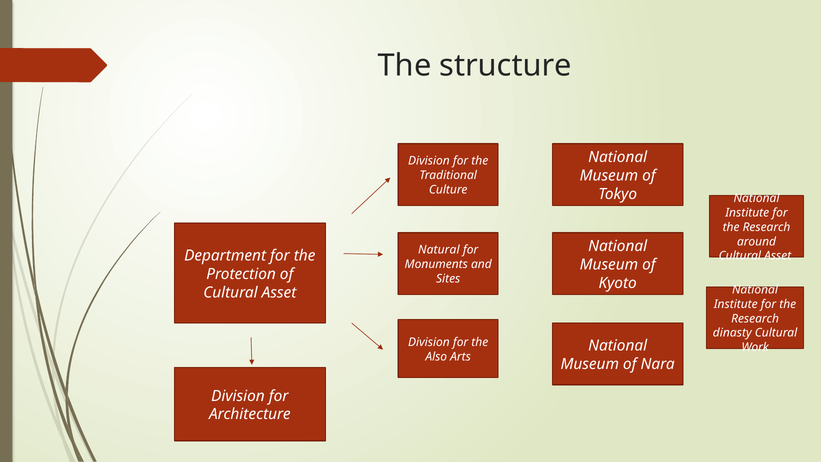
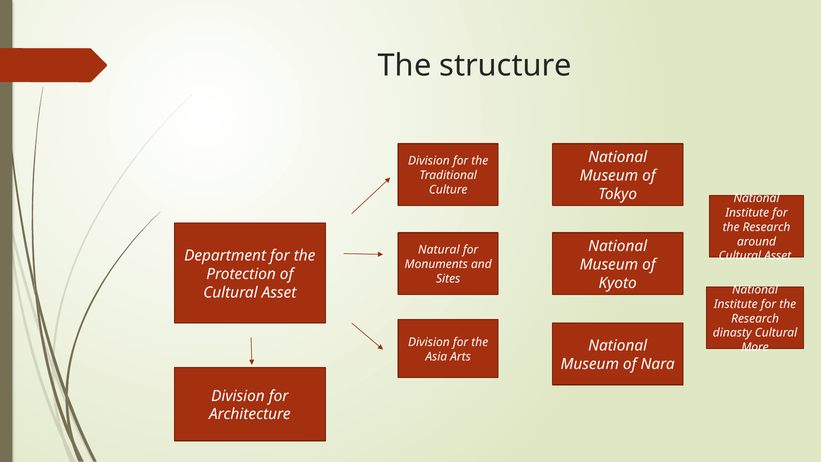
Work: Work -> More
Also: Also -> Asia
